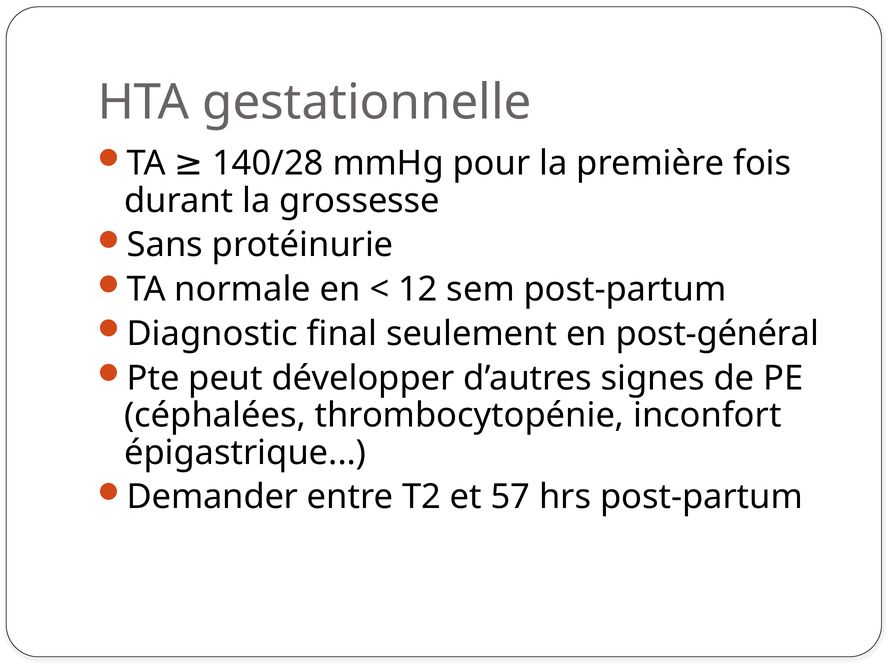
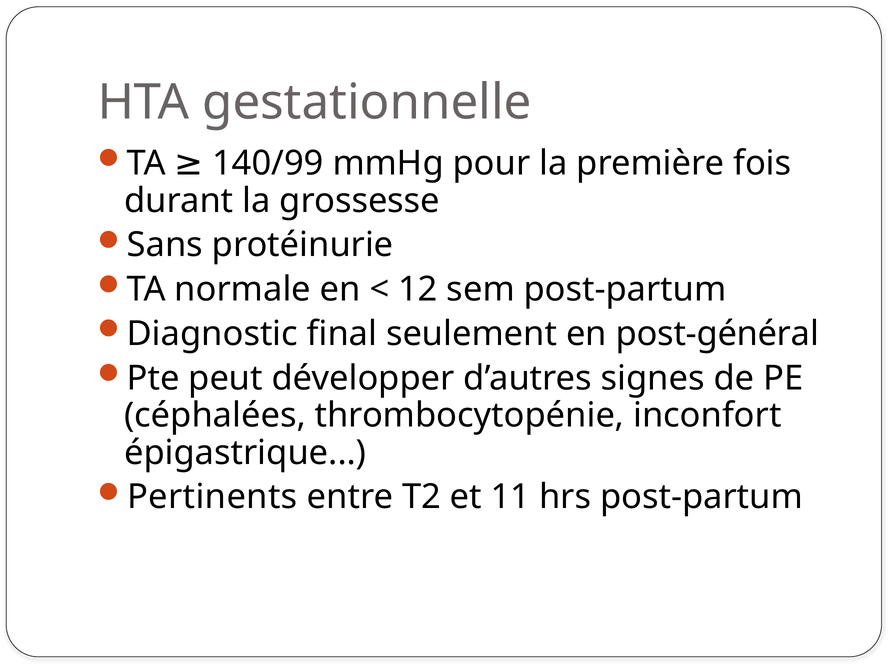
140/28: 140/28 -> 140/99
Demander: Demander -> Pertinents
57: 57 -> 11
